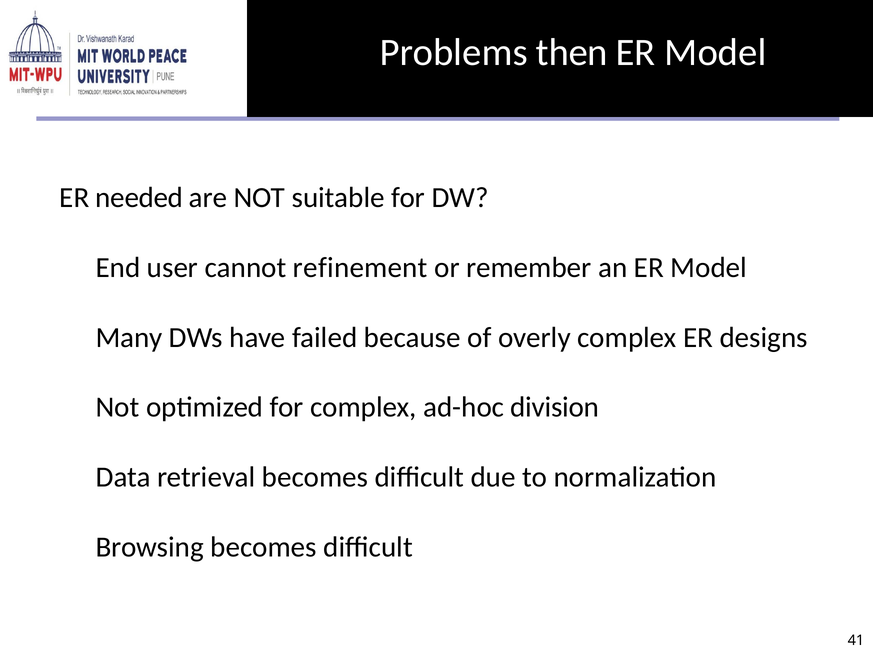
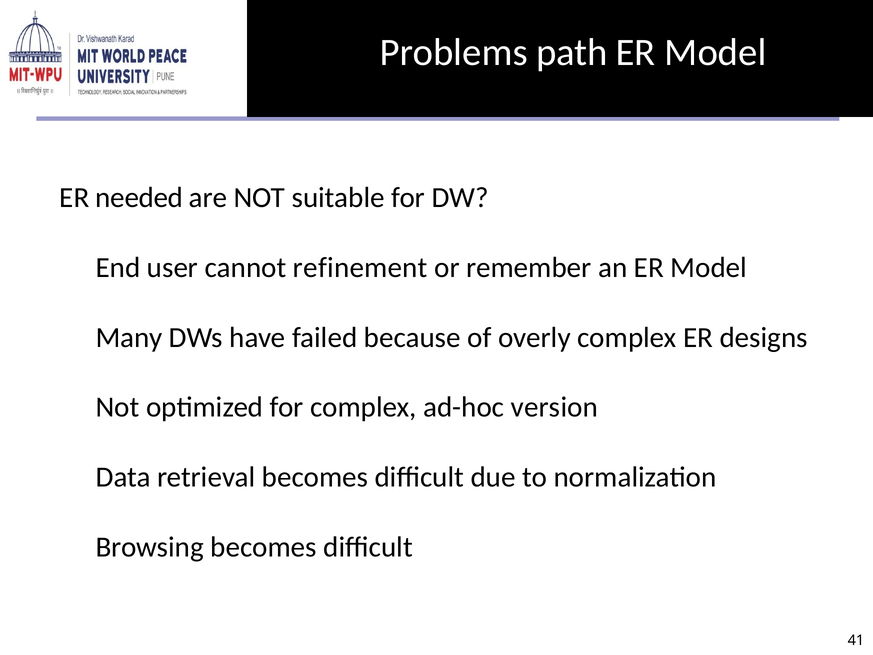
then: then -> path
division: division -> version
